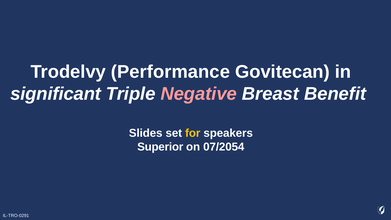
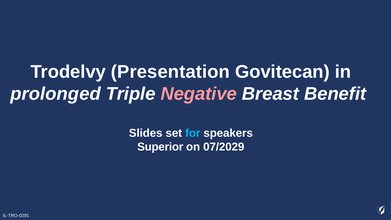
Performance: Performance -> Presentation
significant: significant -> prolonged
for colour: yellow -> light blue
07/2054: 07/2054 -> 07/2029
